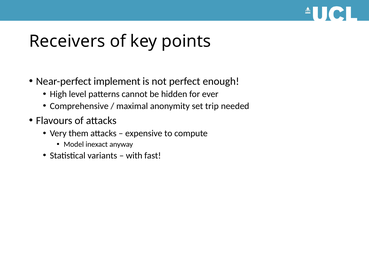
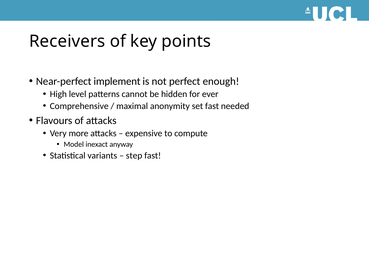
set trip: trip -> fast
them: them -> more
with: with -> step
